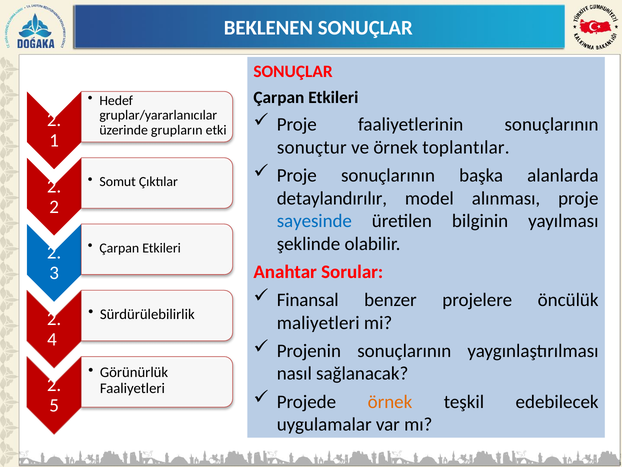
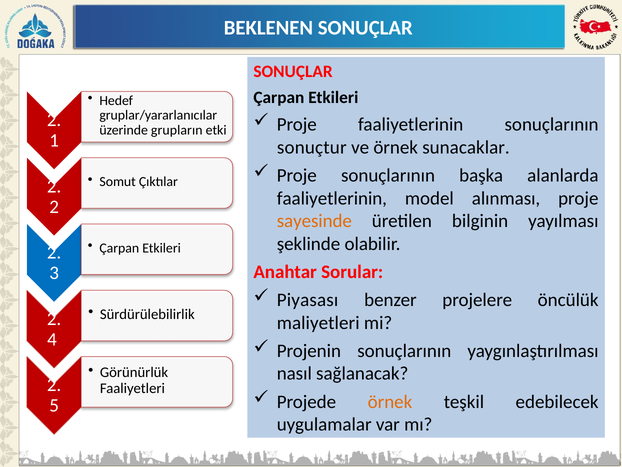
toplantılar: toplantılar -> sunacaklar
detaylandırılır at (332, 198): detaylandırılır -> faaliyetlerinin
sayesinde colour: blue -> orange
Finansal: Finansal -> Piyasası
